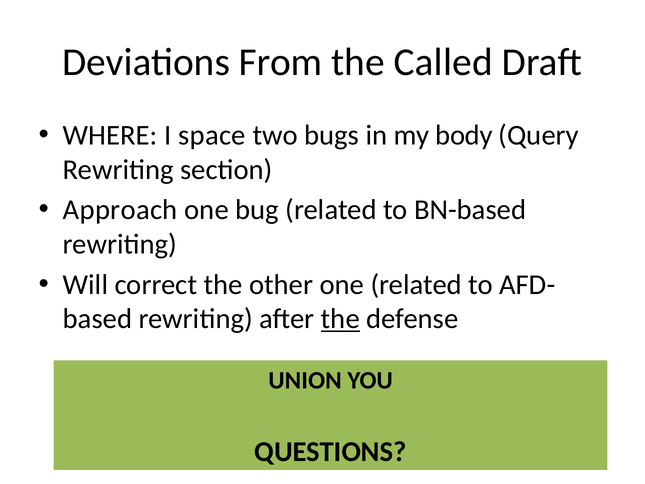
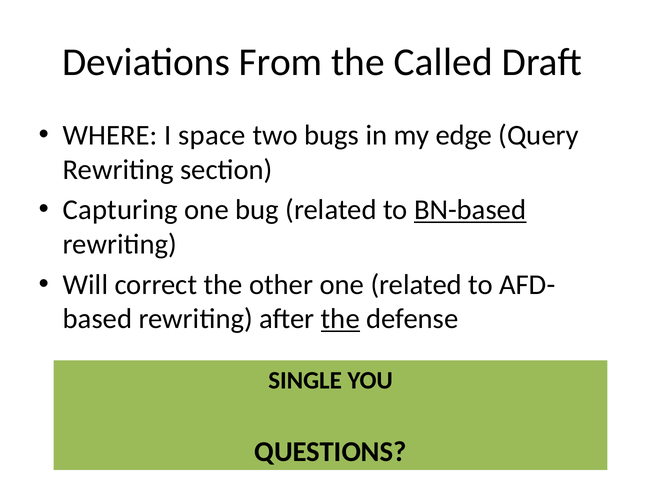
body: body -> edge
Approach: Approach -> Capturing
BN-based underline: none -> present
UNION: UNION -> SINGLE
